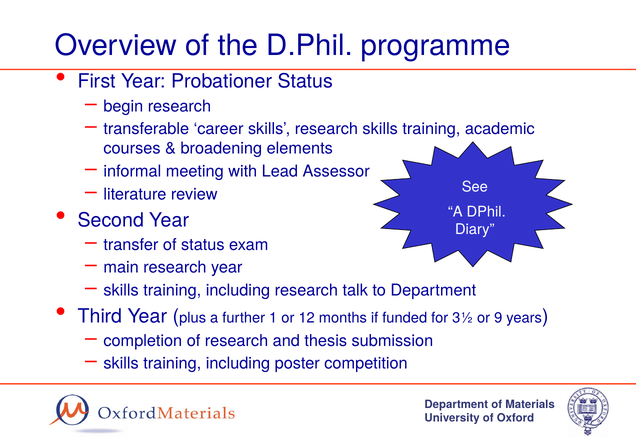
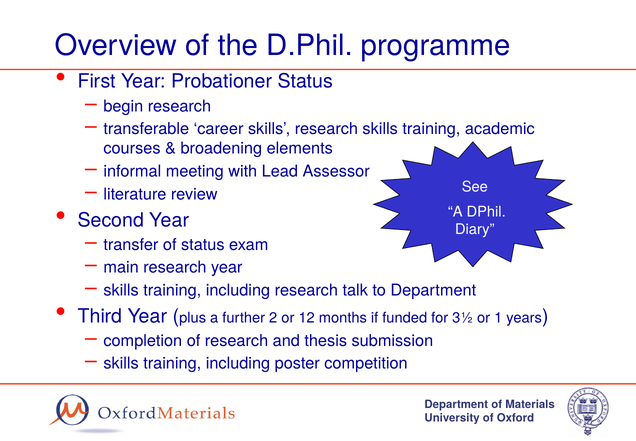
1: 1 -> 2
9: 9 -> 1
